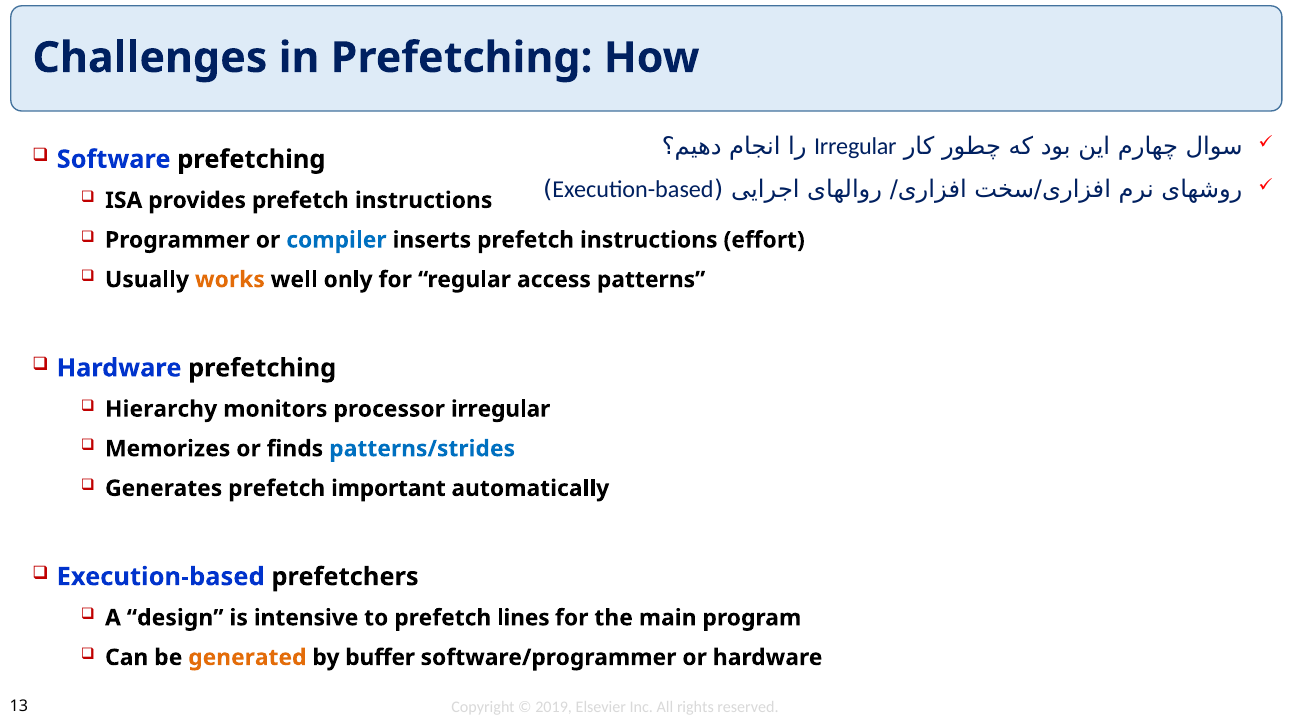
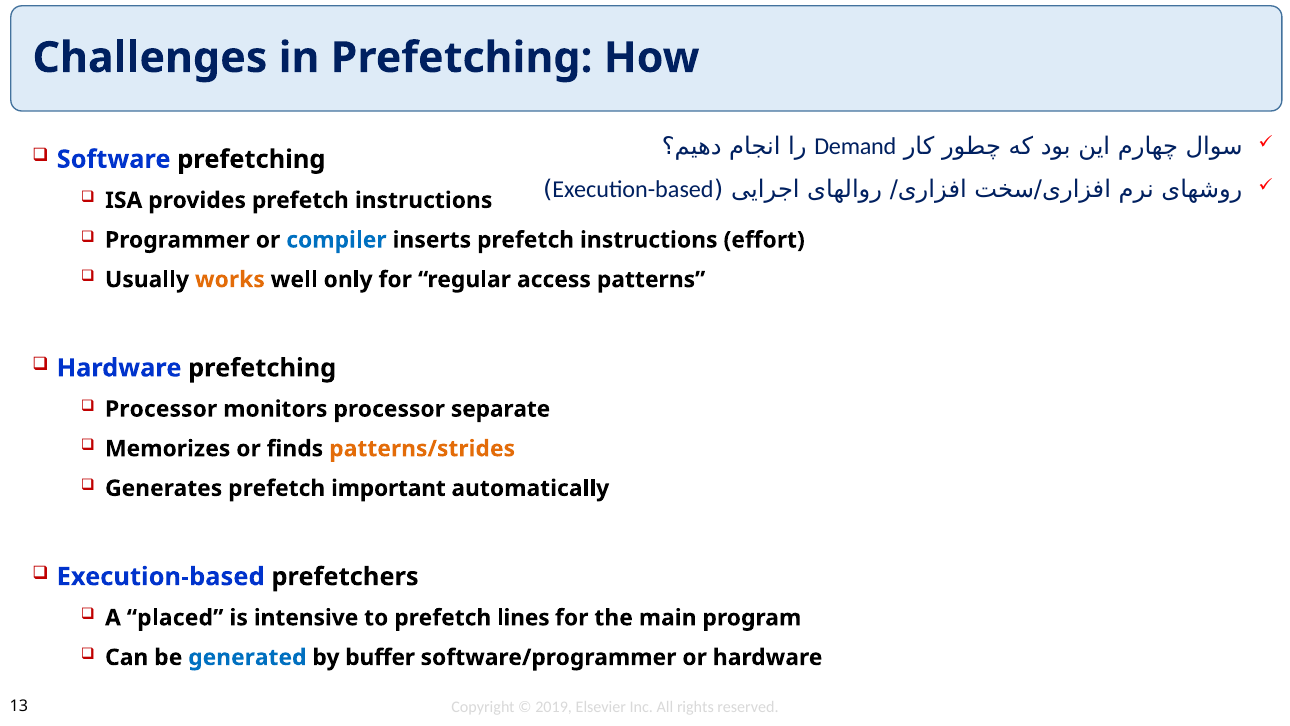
Irregular at (855, 146): Irregular -> Demand
Hierarchy at (161, 409): Hierarchy -> Processor
processor irregular: irregular -> separate
patterns/strides colour: blue -> orange
design: design -> placed
generated colour: orange -> blue
